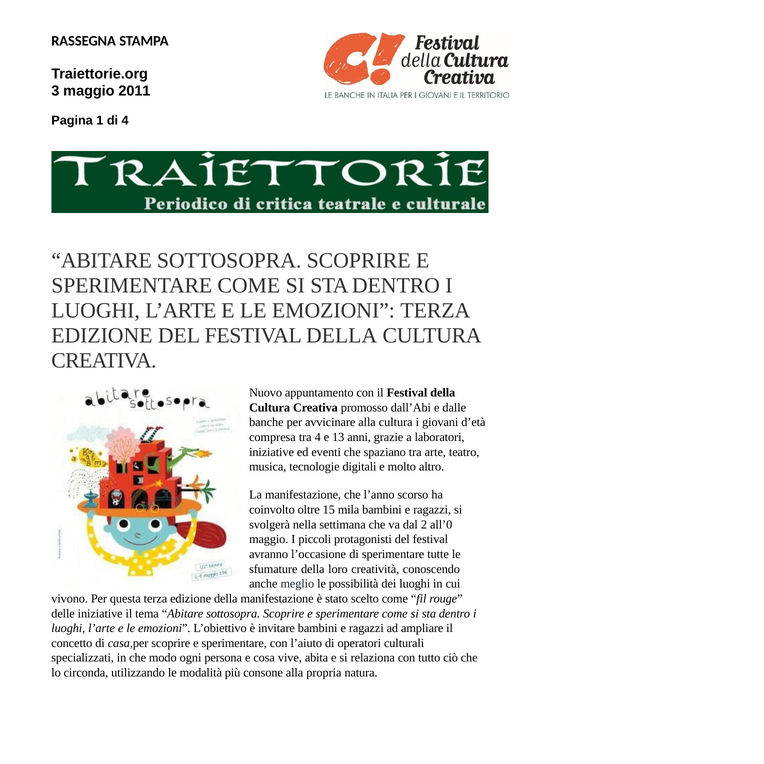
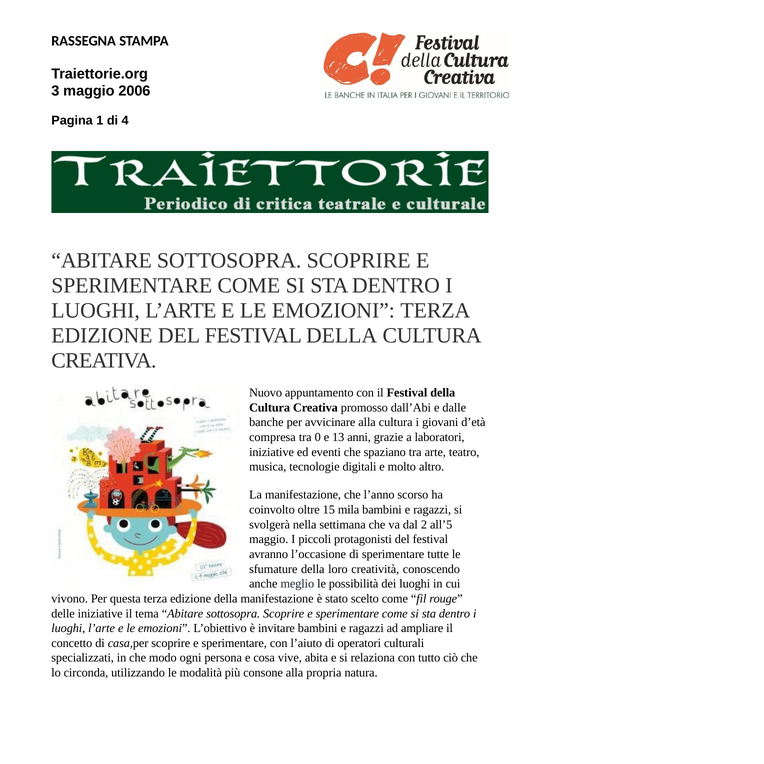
2011: 2011 -> 2006
tra 4: 4 -> 0
all’0: all’0 -> all’5
